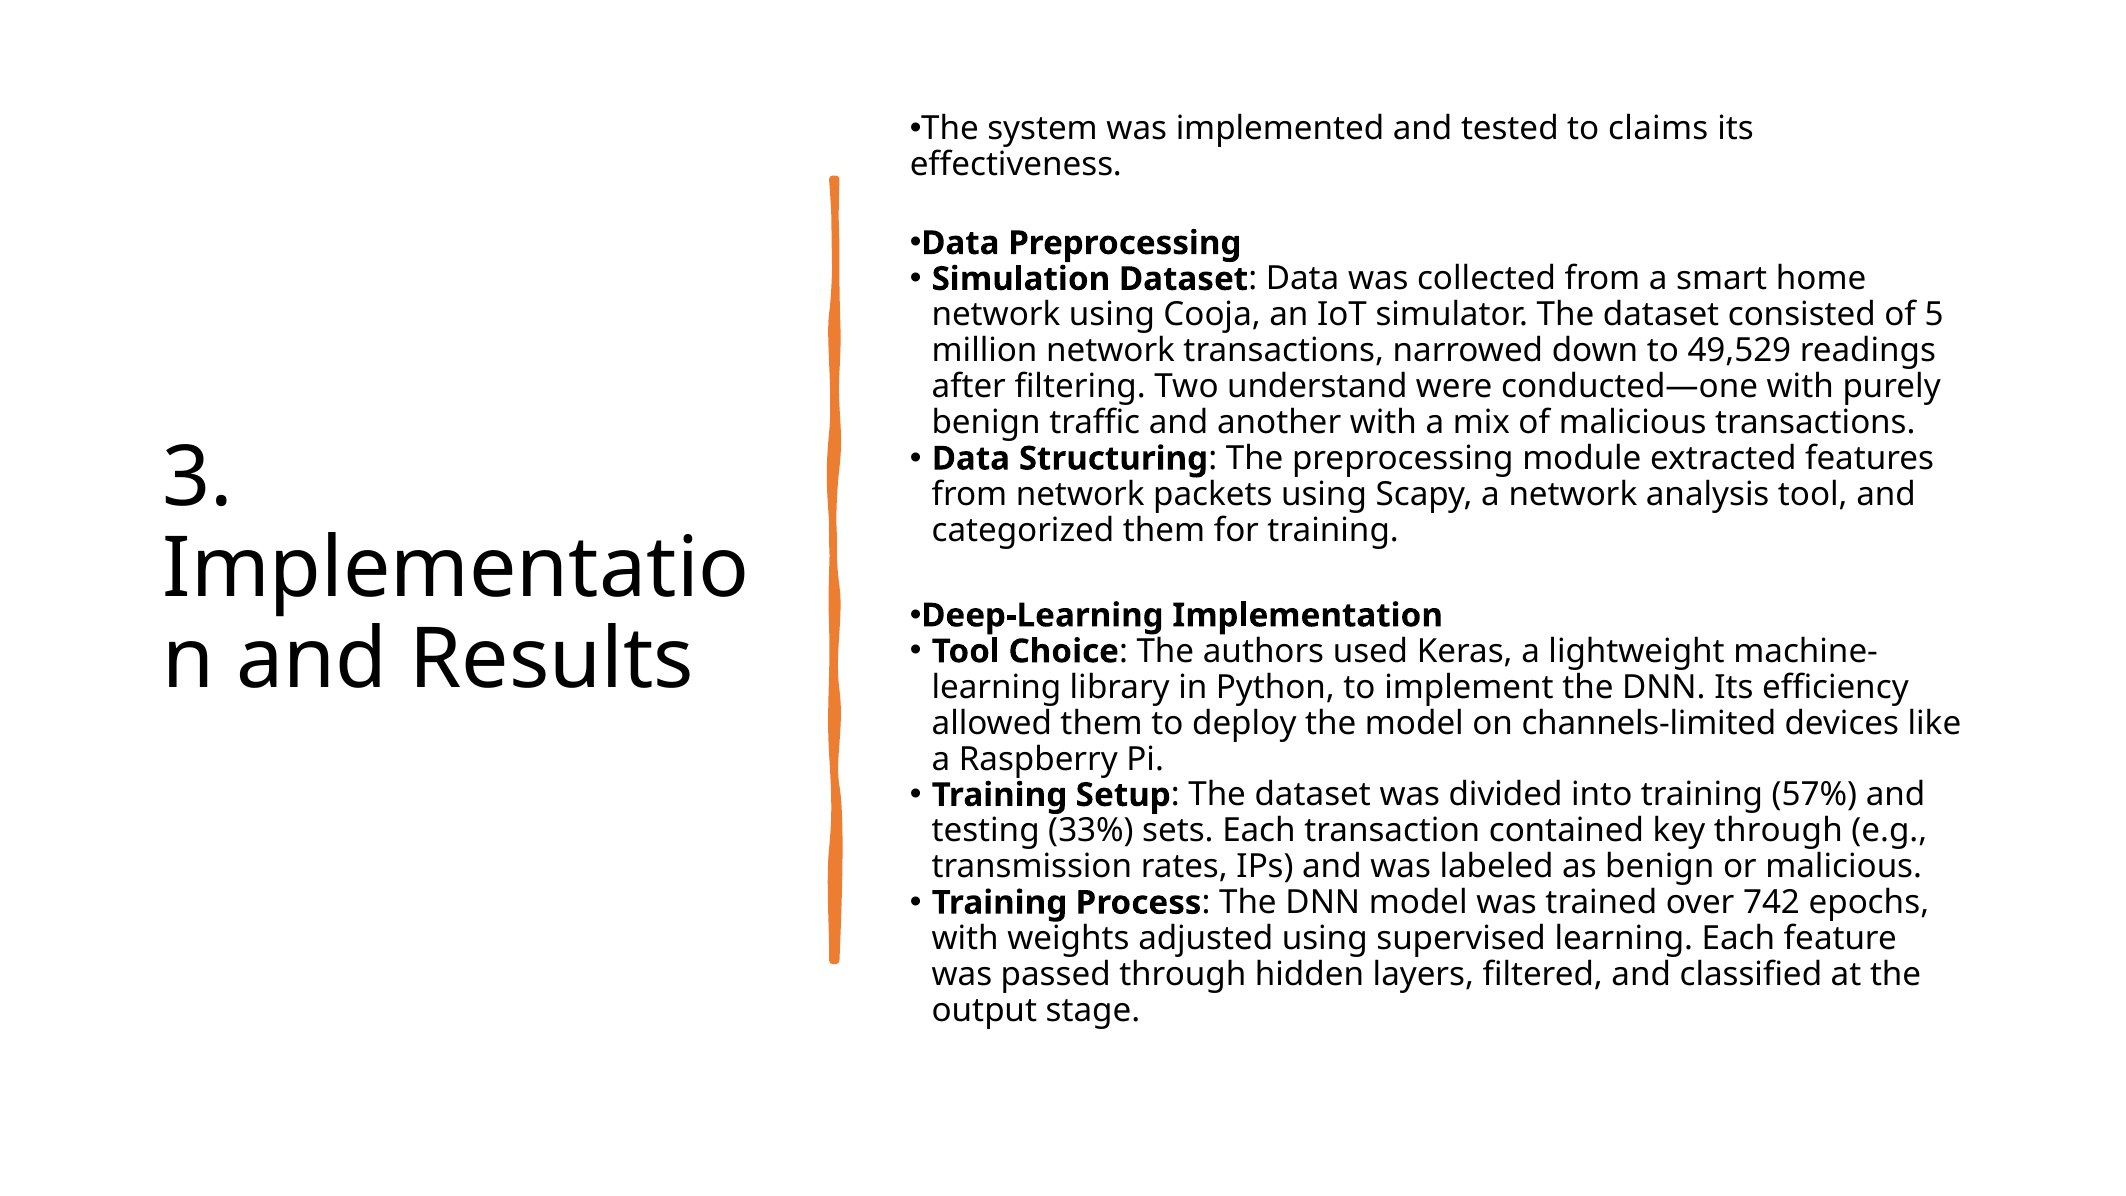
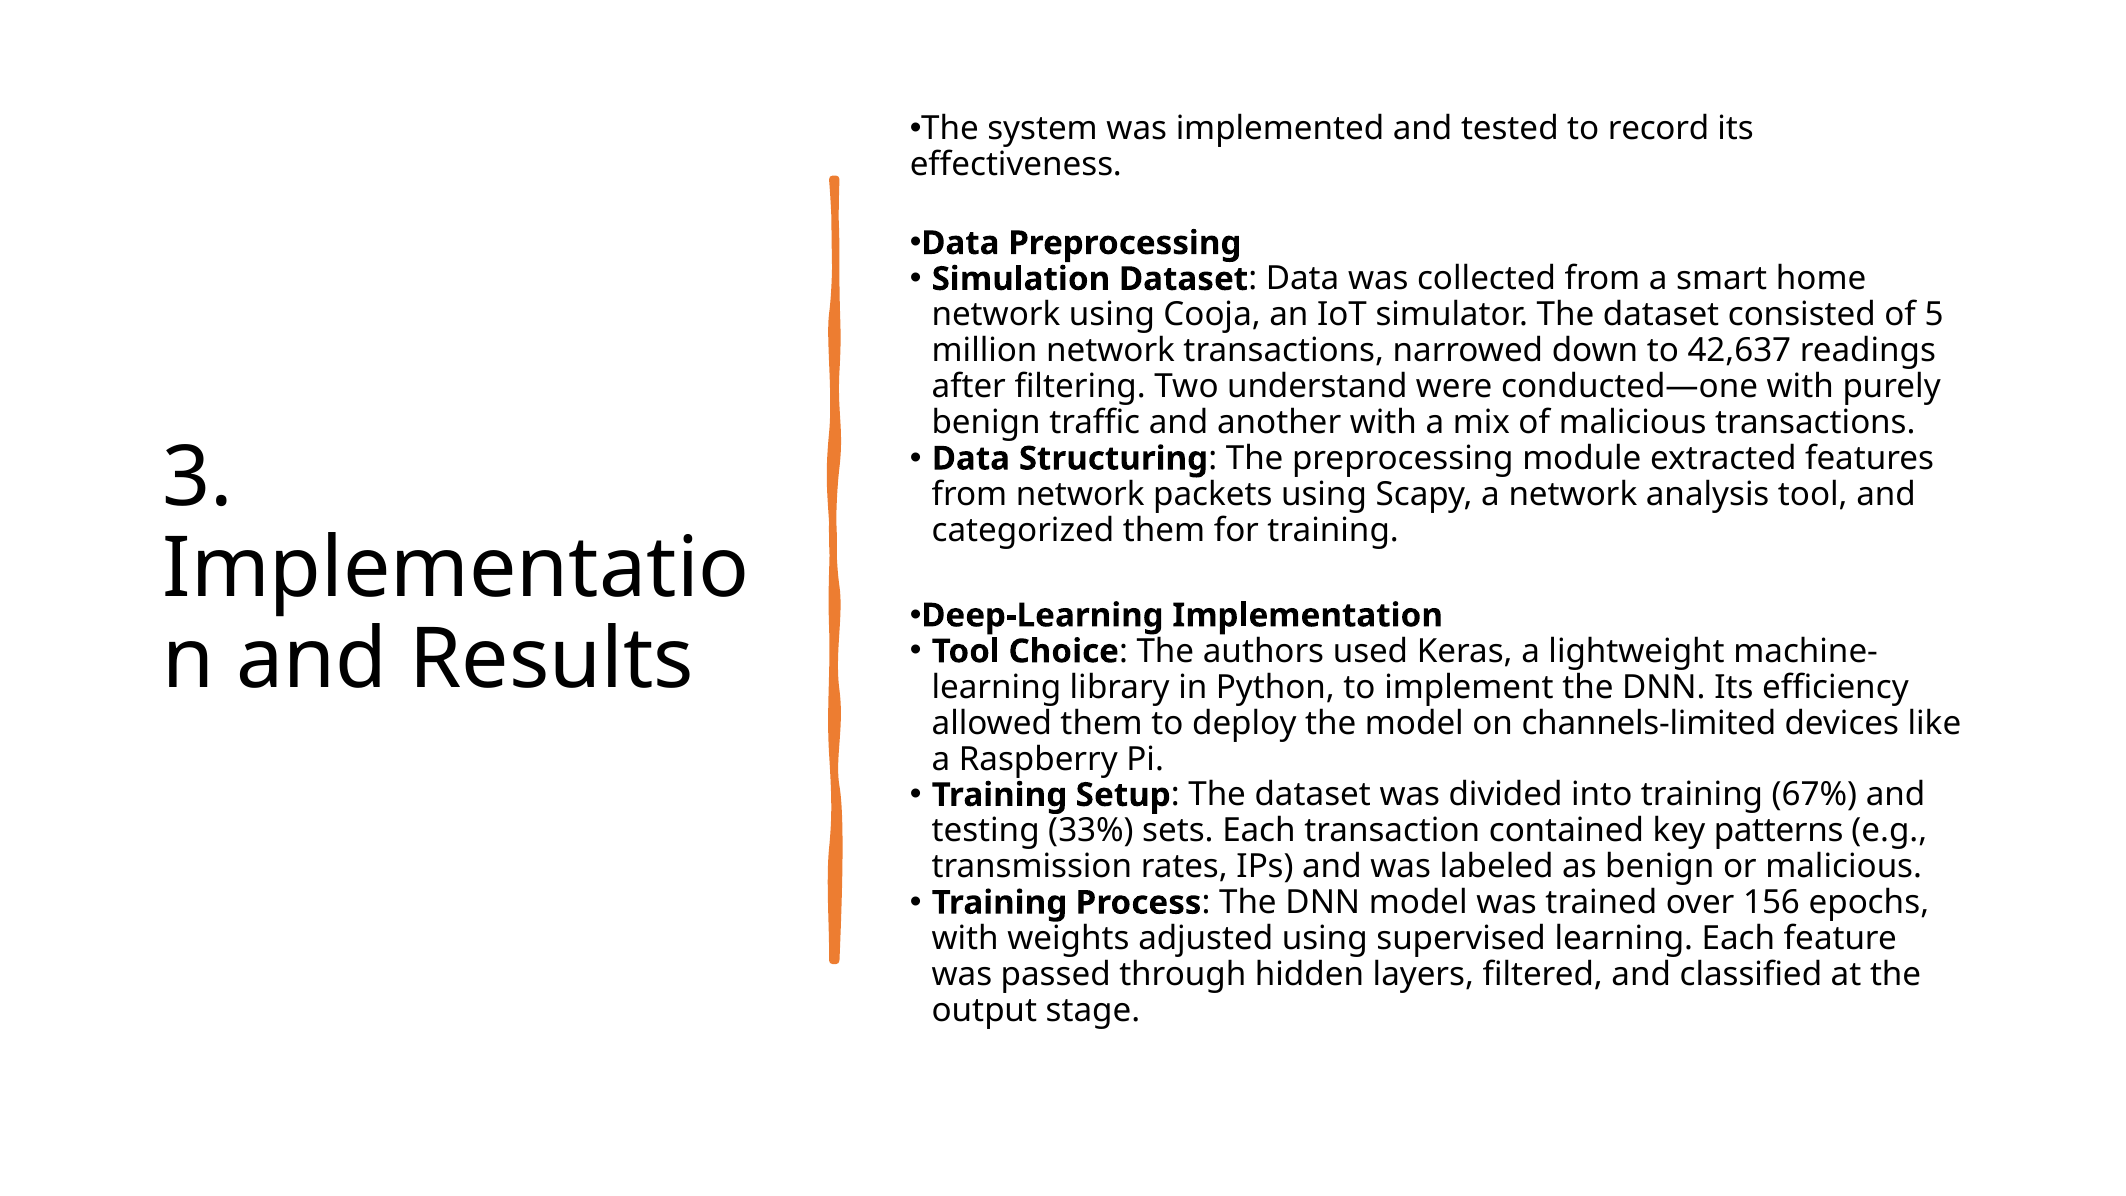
claims: claims -> record
49,529: 49,529 -> 42,637
57%: 57% -> 67%
key through: through -> patterns
742: 742 -> 156
